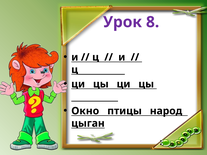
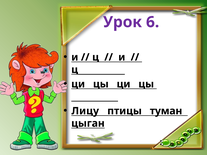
8: 8 -> 6
Окно: Окно -> Лицу
народ: народ -> туман
